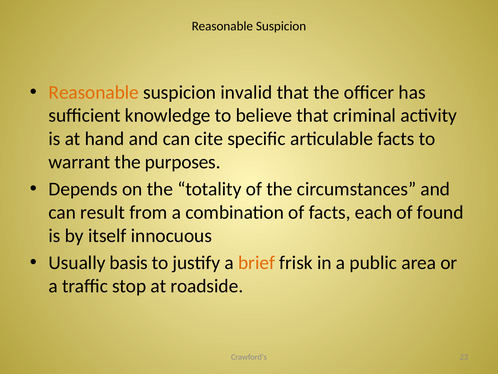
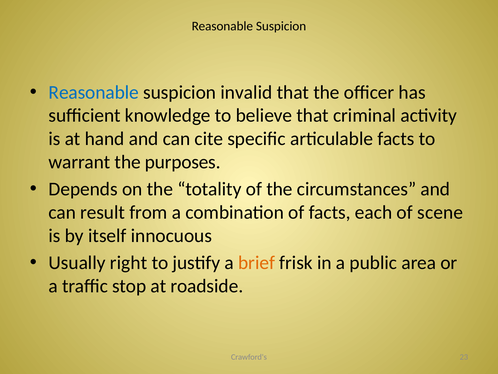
Reasonable at (94, 92) colour: orange -> blue
found: found -> scene
basis: basis -> right
